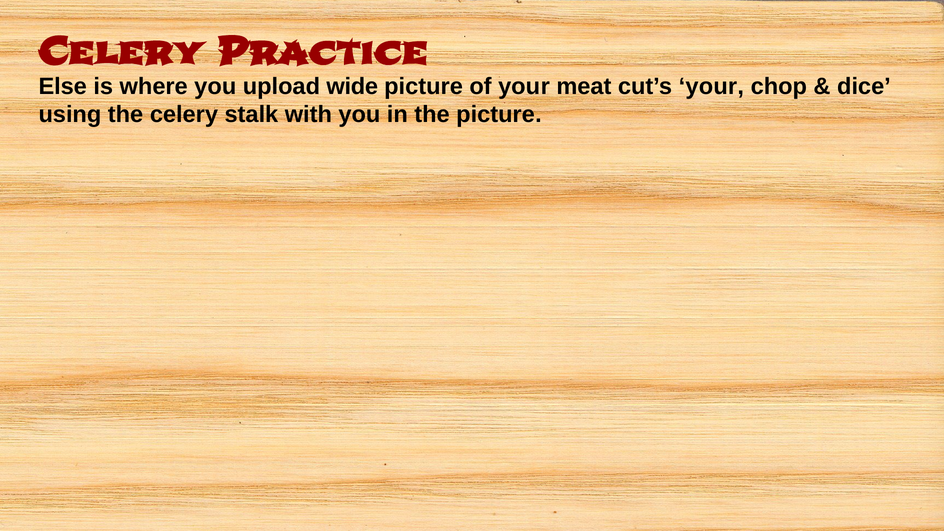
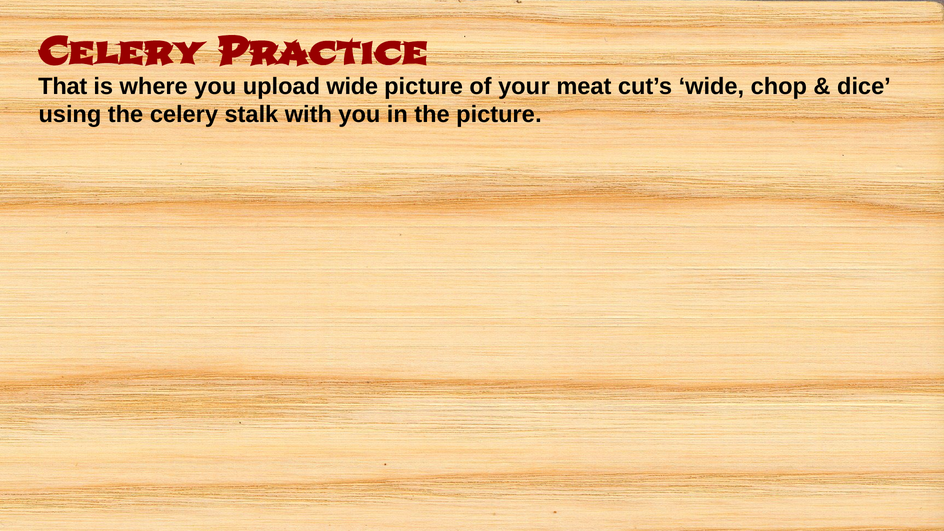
Else: Else -> That
cut’s your: your -> wide
